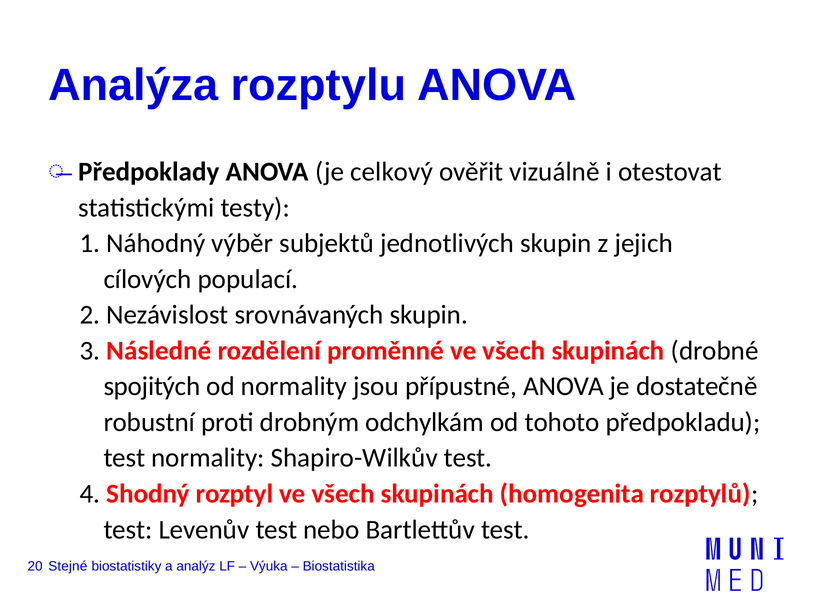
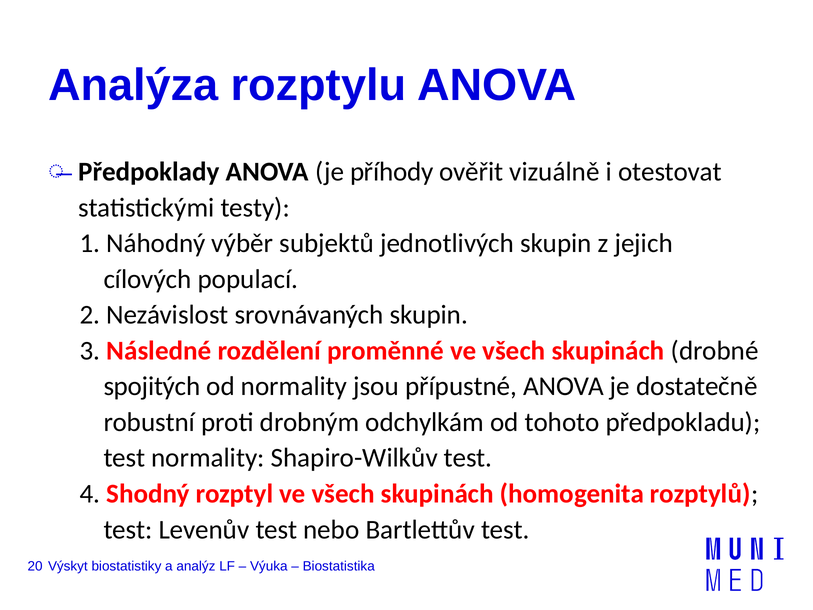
celkový: celkový -> příhody
Stejné: Stejné -> Výskyt
